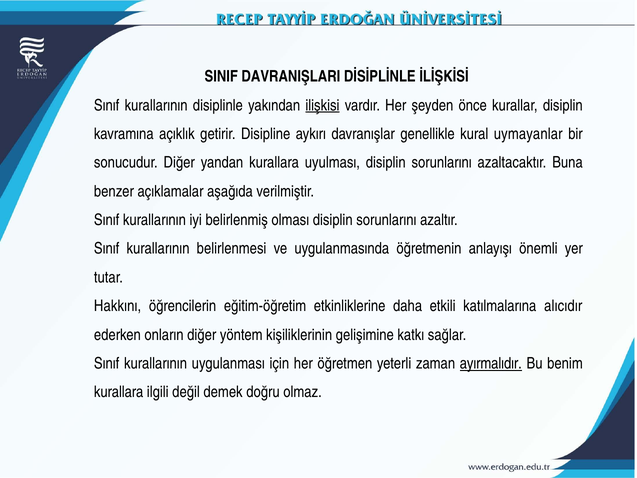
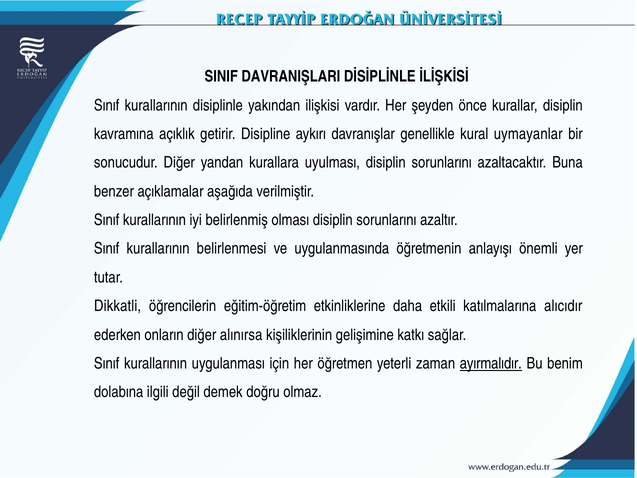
ilişkisi underline: present -> none
Hakkını: Hakkını -> Dikkatli
yöntem: yöntem -> alınırsa
kurallara at (119, 392): kurallara -> dolabına
